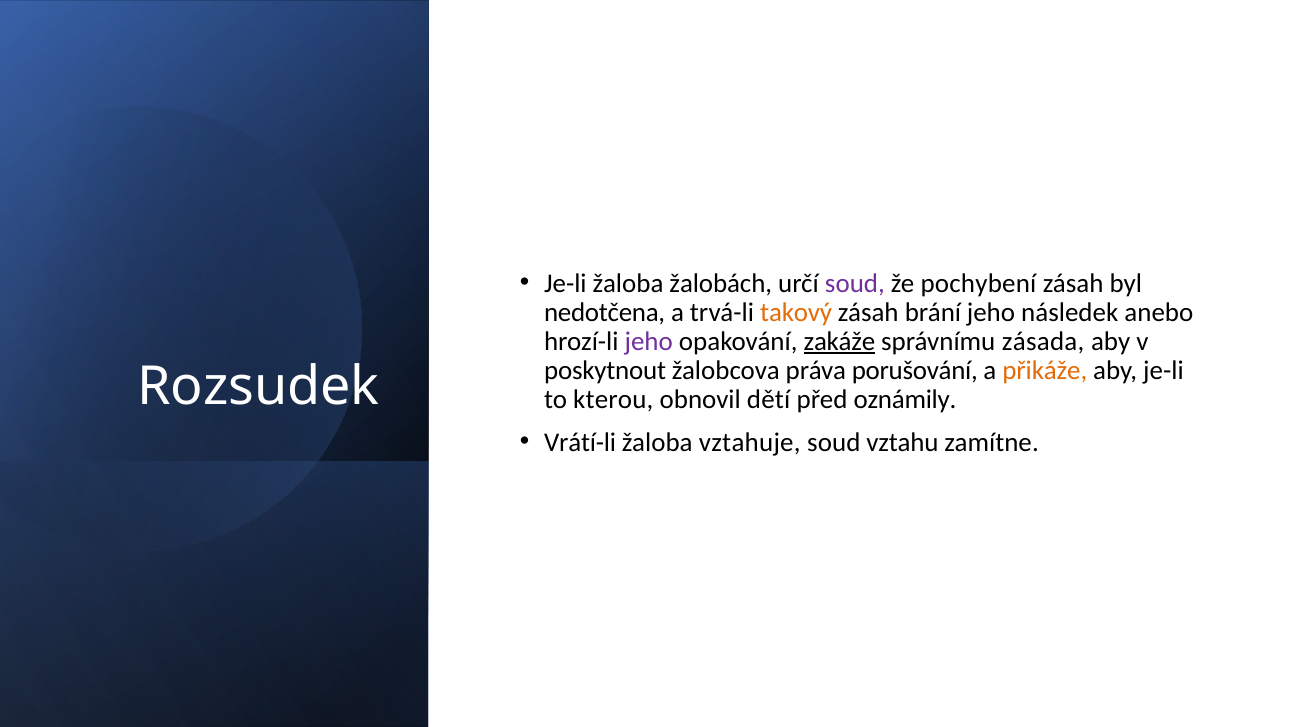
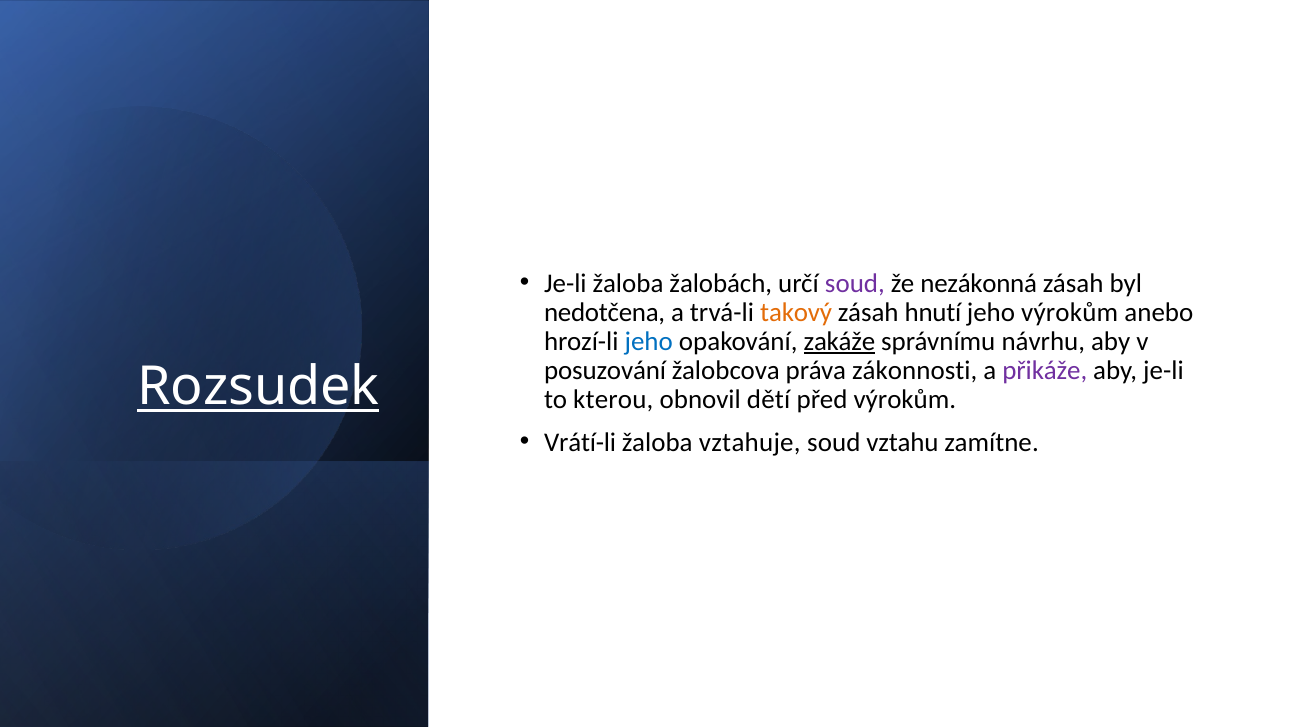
pochybení: pochybení -> nezákonná
brání: brání -> hnutí
jeho následek: následek -> výrokům
jeho at (649, 342) colour: purple -> blue
zásada: zásada -> návrhu
poskytnout: poskytnout -> posuzování
porušování: porušování -> zákonnosti
přikáže colour: orange -> purple
Rozsudek underline: none -> present
před oznámily: oznámily -> výrokům
